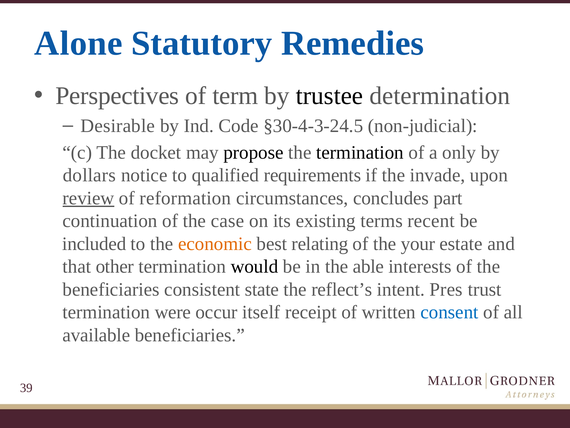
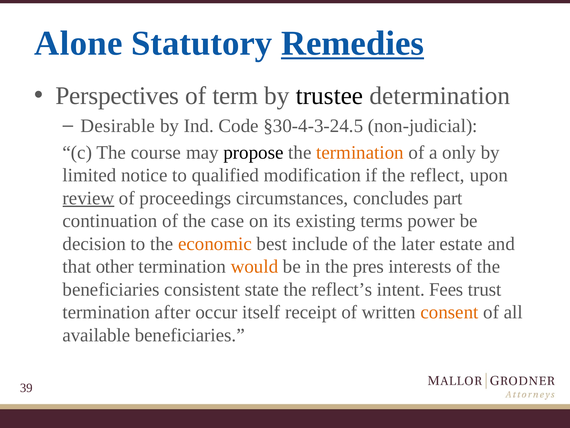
Remedies underline: none -> present
docket: docket -> course
termination at (360, 152) colour: black -> orange
dollars: dollars -> limited
requirements: requirements -> modification
invade: invade -> reflect
reformation: reformation -> proceedings
recent: recent -> power
included: included -> decision
relating: relating -> include
your: your -> later
would colour: black -> orange
able: able -> pres
Pres: Pres -> Fees
were: were -> after
consent colour: blue -> orange
